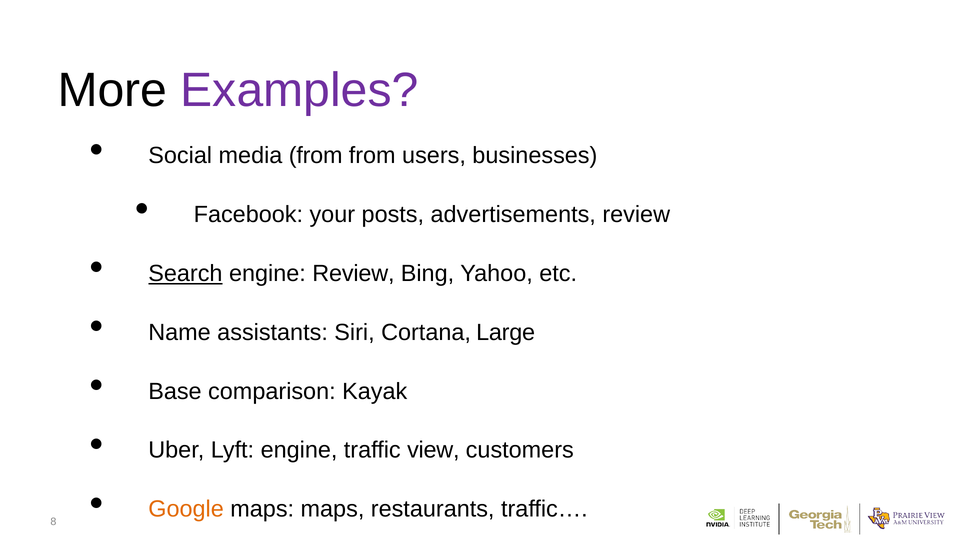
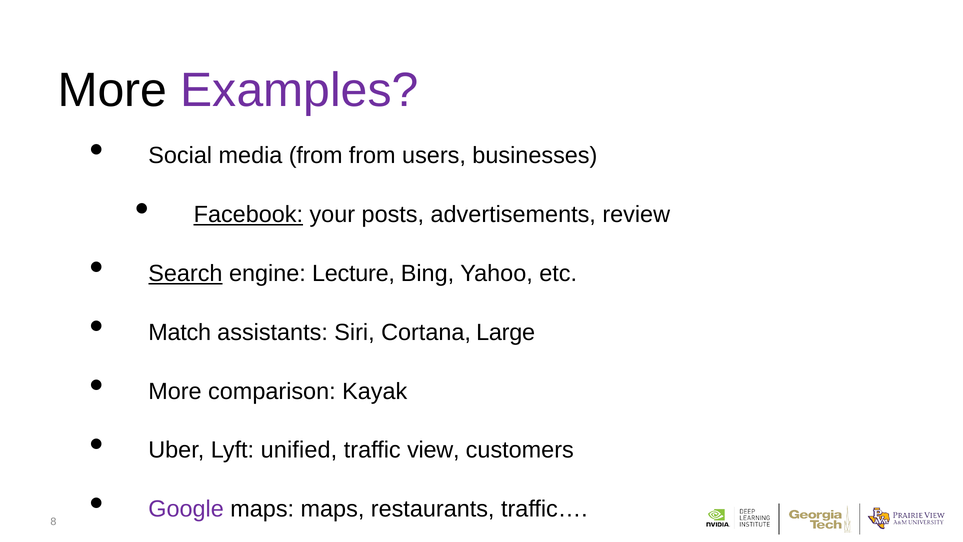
Facebook underline: none -> present
engine Review: Review -> Lecture
Name: Name -> Match
Base at (175, 391): Base -> More
Lyft engine: engine -> unified
Google colour: orange -> purple
